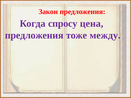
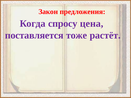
предложения at (34, 35): предложения -> поставляется
между: между -> растёт
